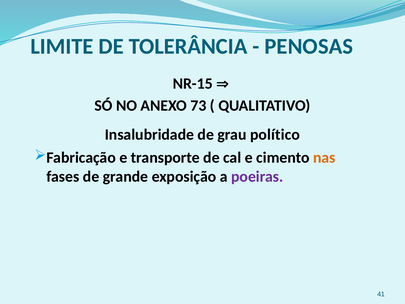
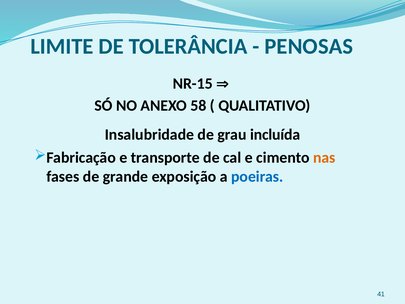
73: 73 -> 58
político: político -> incluída
poeiras colour: purple -> blue
